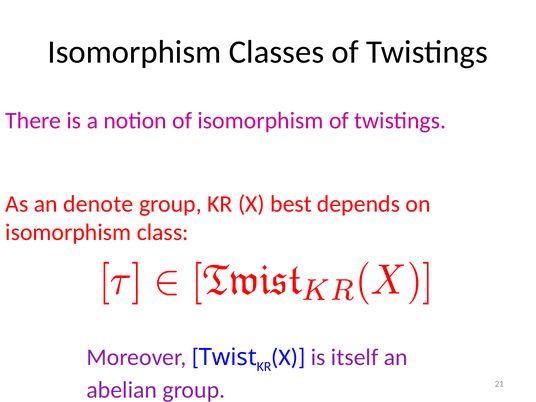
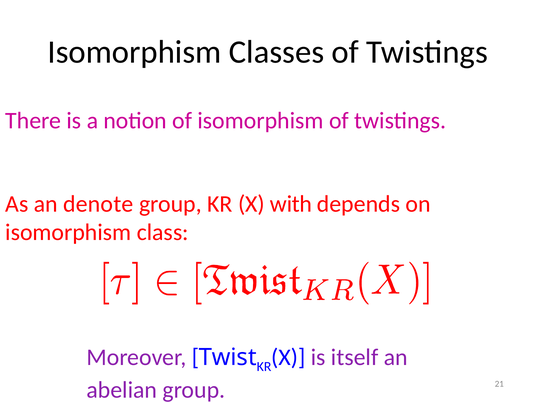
best: best -> with
